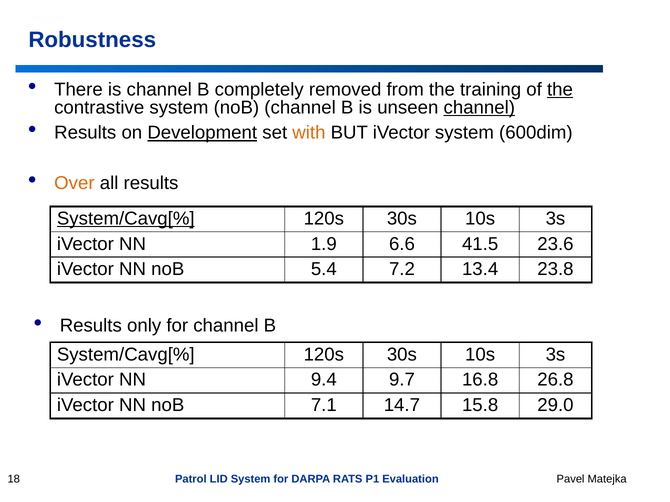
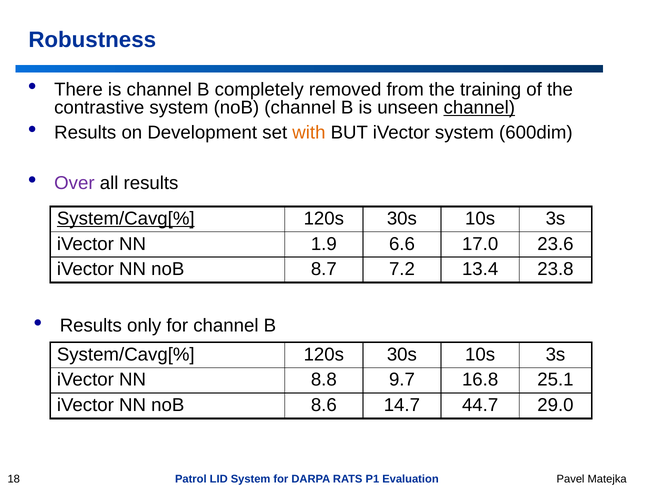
the at (560, 90) underline: present -> none
Development underline: present -> none
Over colour: orange -> purple
41.5: 41.5 -> 17.0
5.4: 5.4 -> 8.7
9.4: 9.4 -> 8.8
26.8: 26.8 -> 25.1
7.1: 7.1 -> 8.6
15.8: 15.8 -> 44.7
